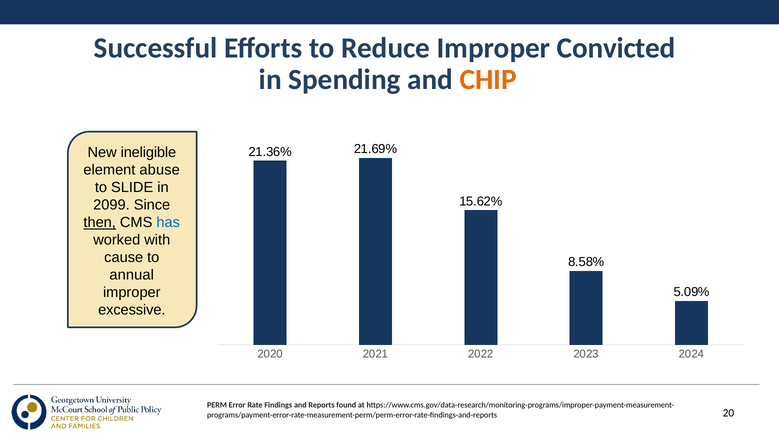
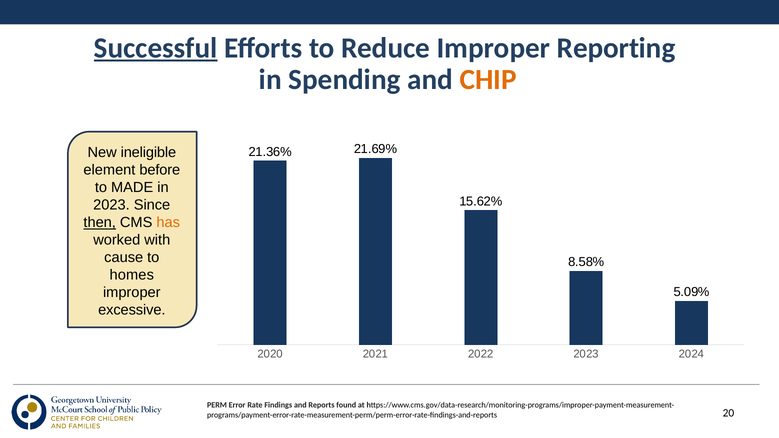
Successful underline: none -> present
Convicted: Convicted -> Reporting
abuse: abuse -> before
SLIDE: SLIDE -> MADE
2099 at (111, 205): 2099 -> 2023
has colour: blue -> orange
annual: annual -> homes
